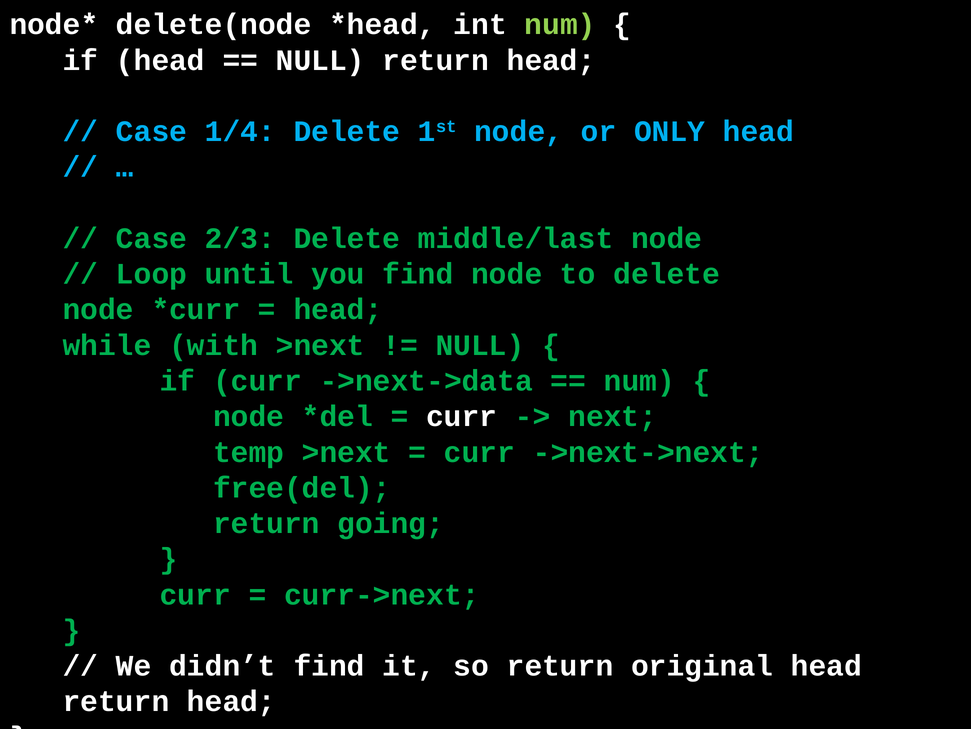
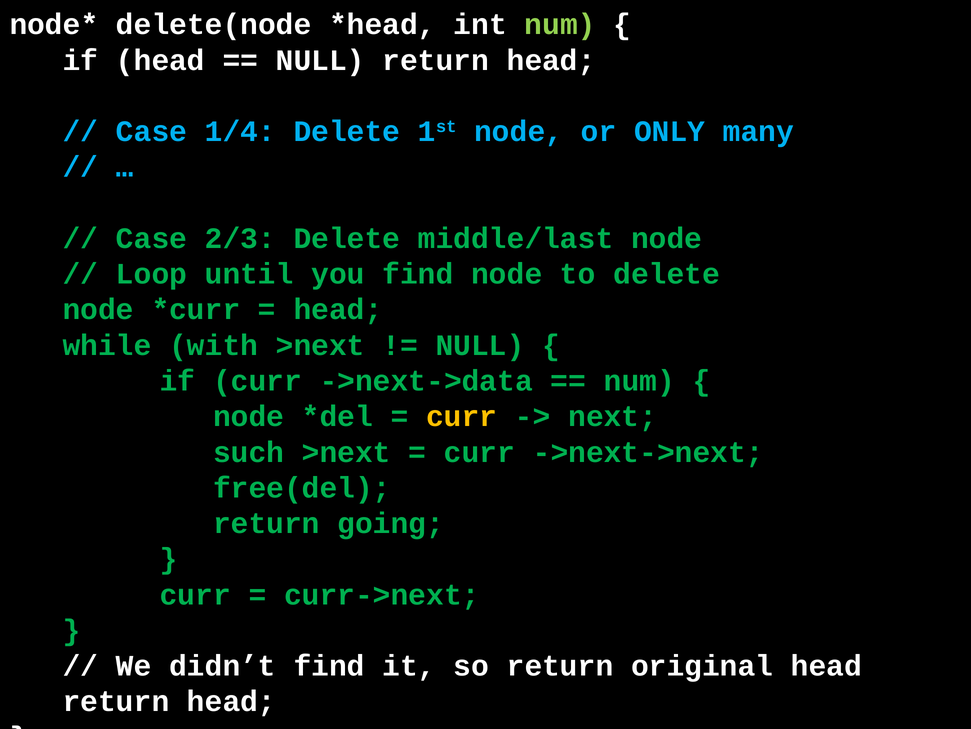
ONLY head: head -> many
curr at (462, 416) colour: white -> yellow
temp: temp -> such
